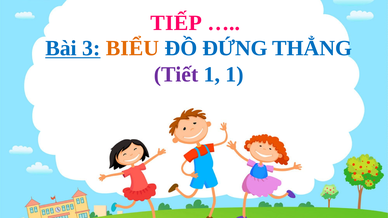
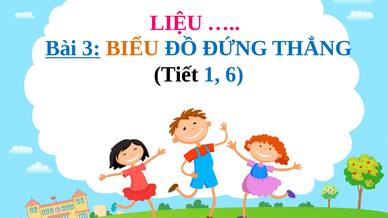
TIẾP: TIẾP -> LIỆU
Tiết colour: purple -> black
1 1: 1 -> 6
